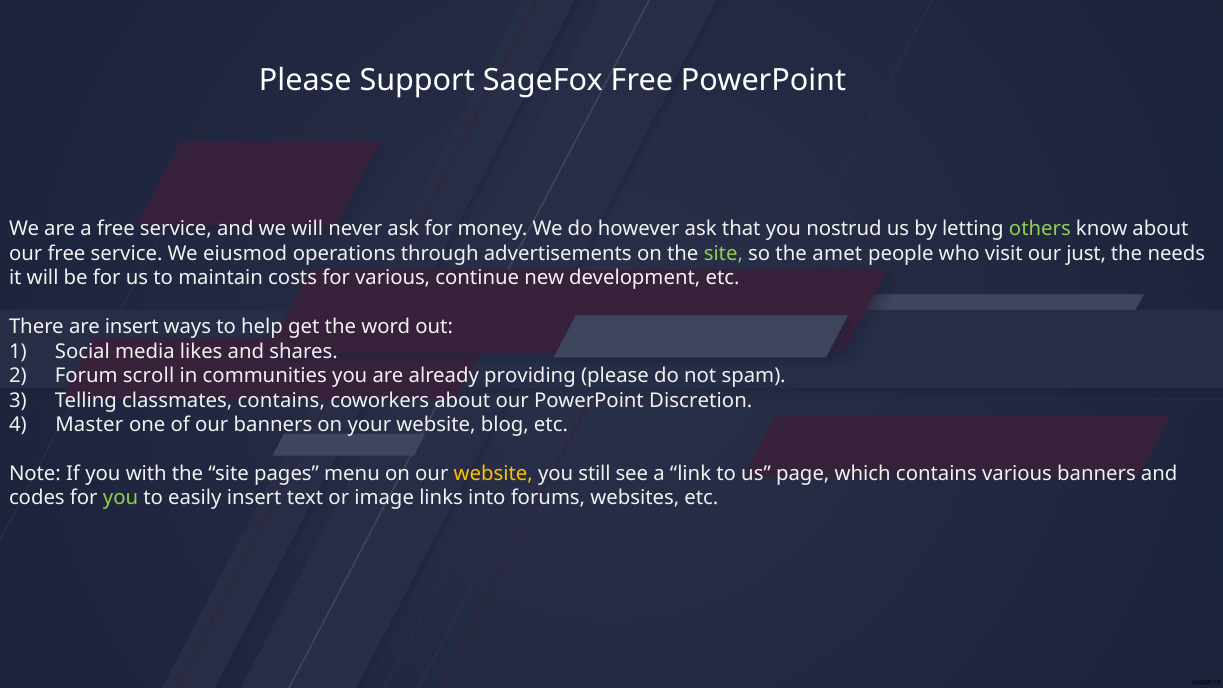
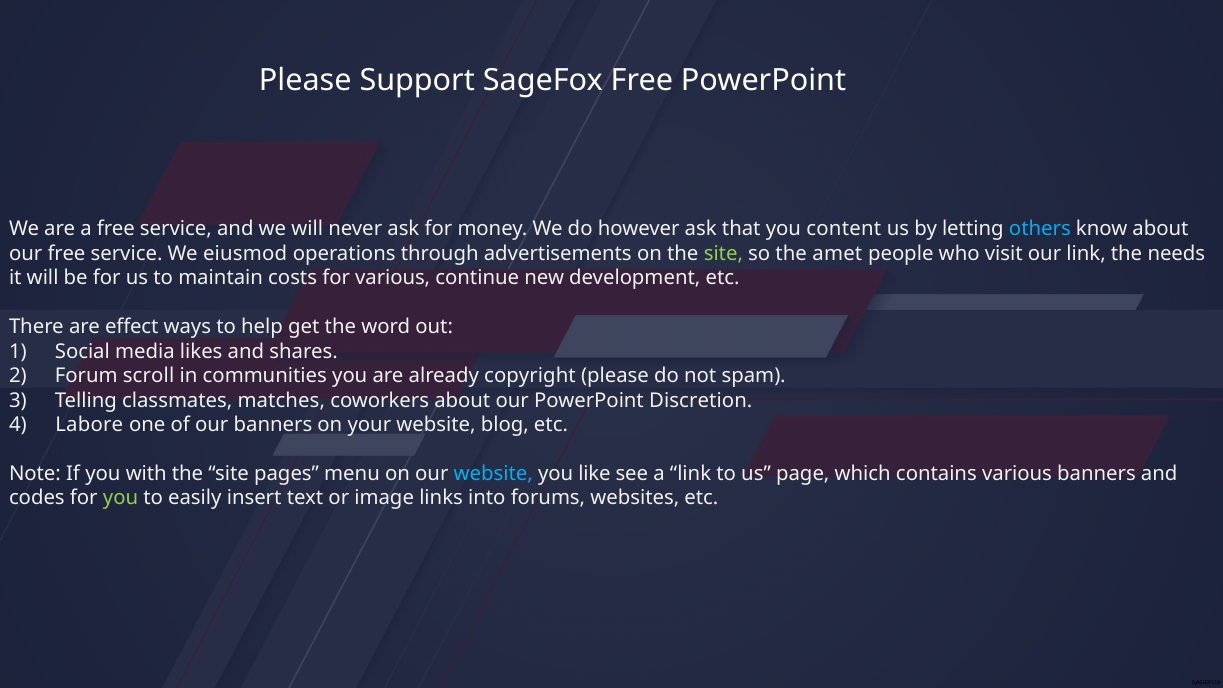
nostrud: nostrud -> content
others colour: light green -> light blue
our just: just -> link
are insert: insert -> effect
providing: providing -> copyright
classmates contains: contains -> matches
Master: Master -> Labore
website at (493, 474) colour: yellow -> light blue
still: still -> like
